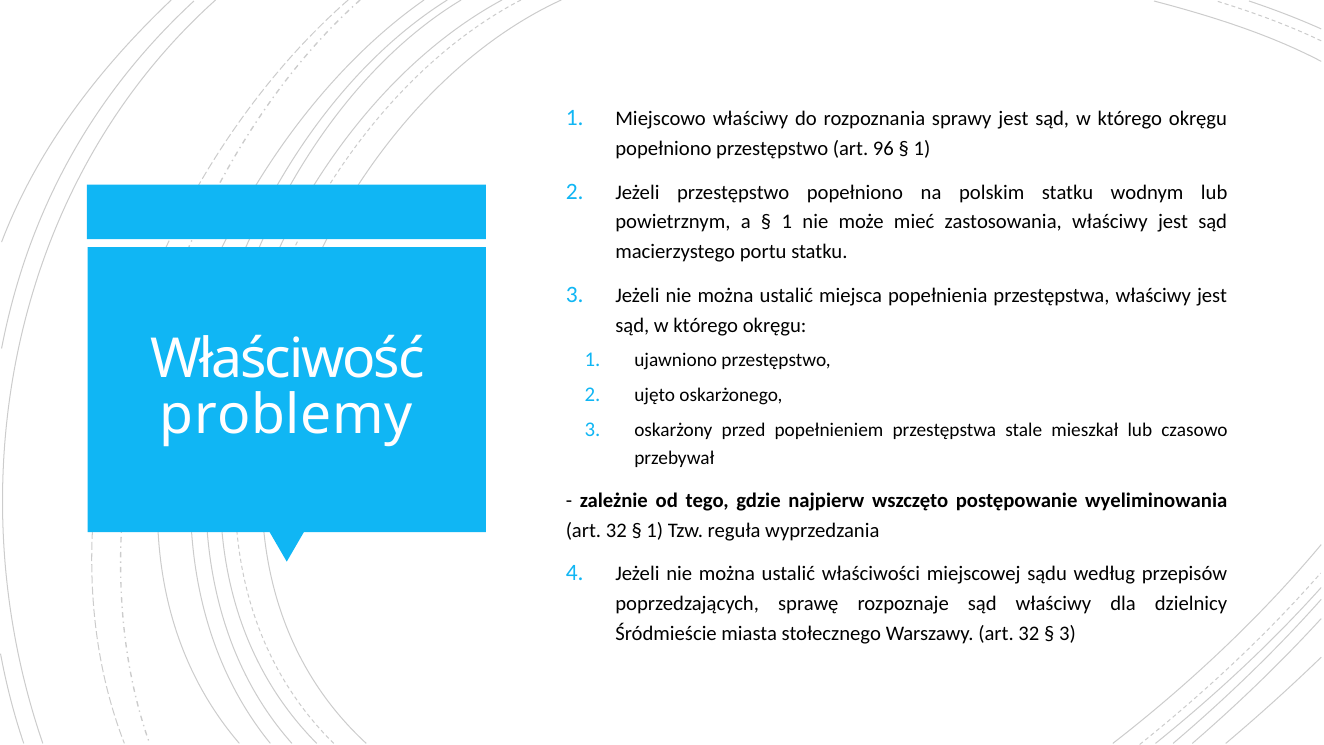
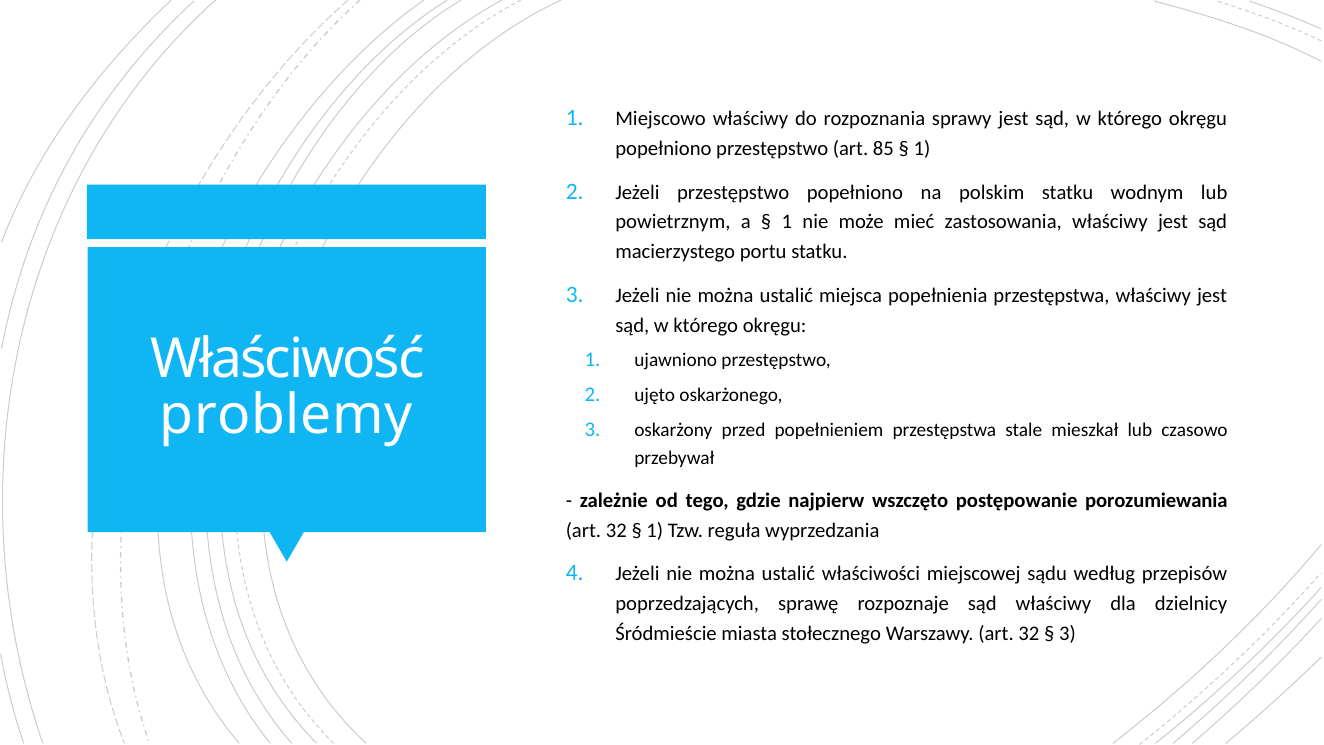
96: 96 -> 85
wyeliminowania: wyeliminowania -> porozumiewania
